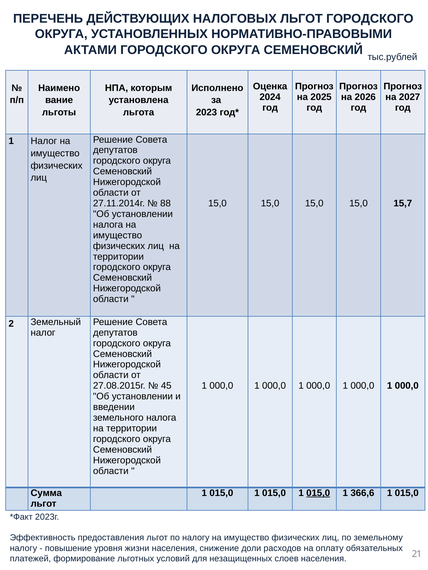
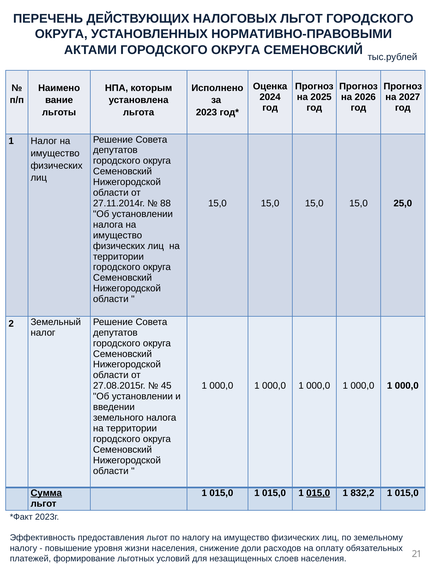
15,7: 15,7 -> 25,0
Сумма underline: none -> present
366,6: 366,6 -> 832,2
